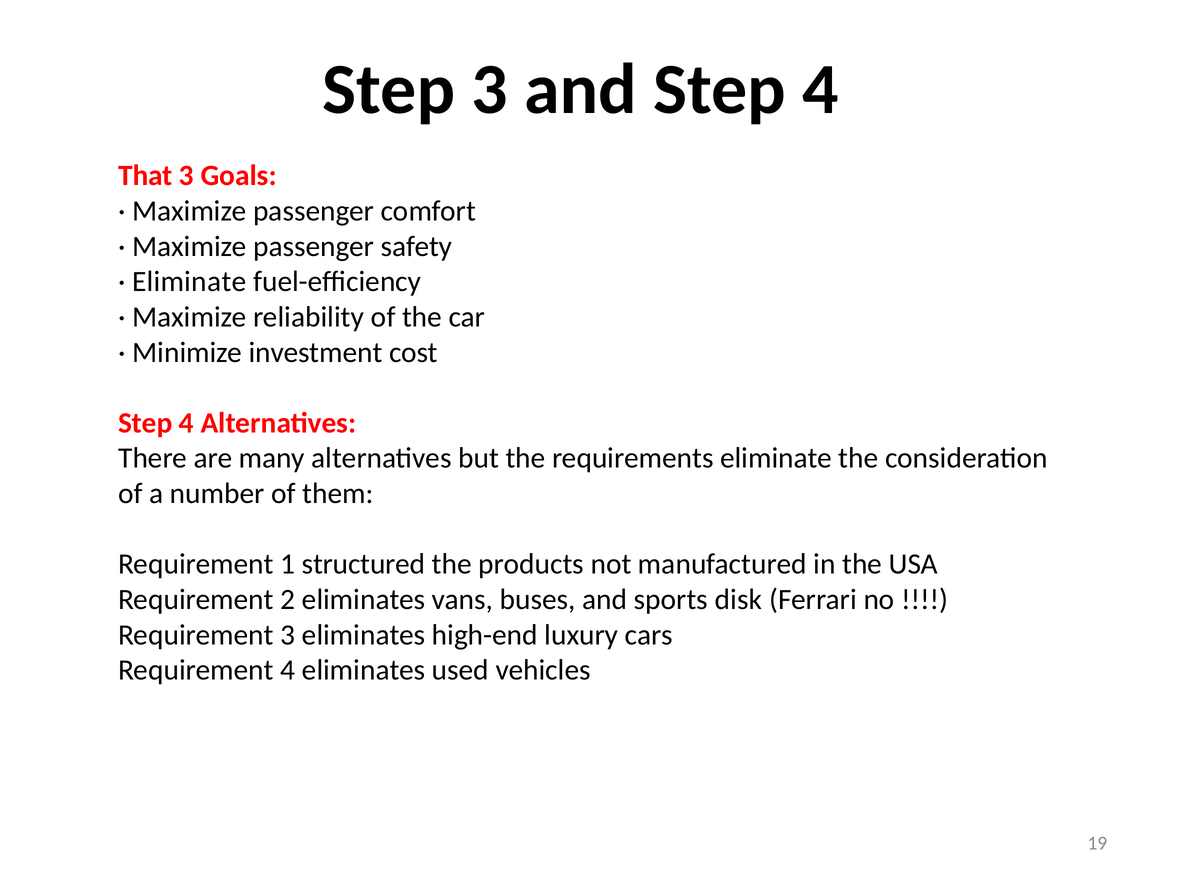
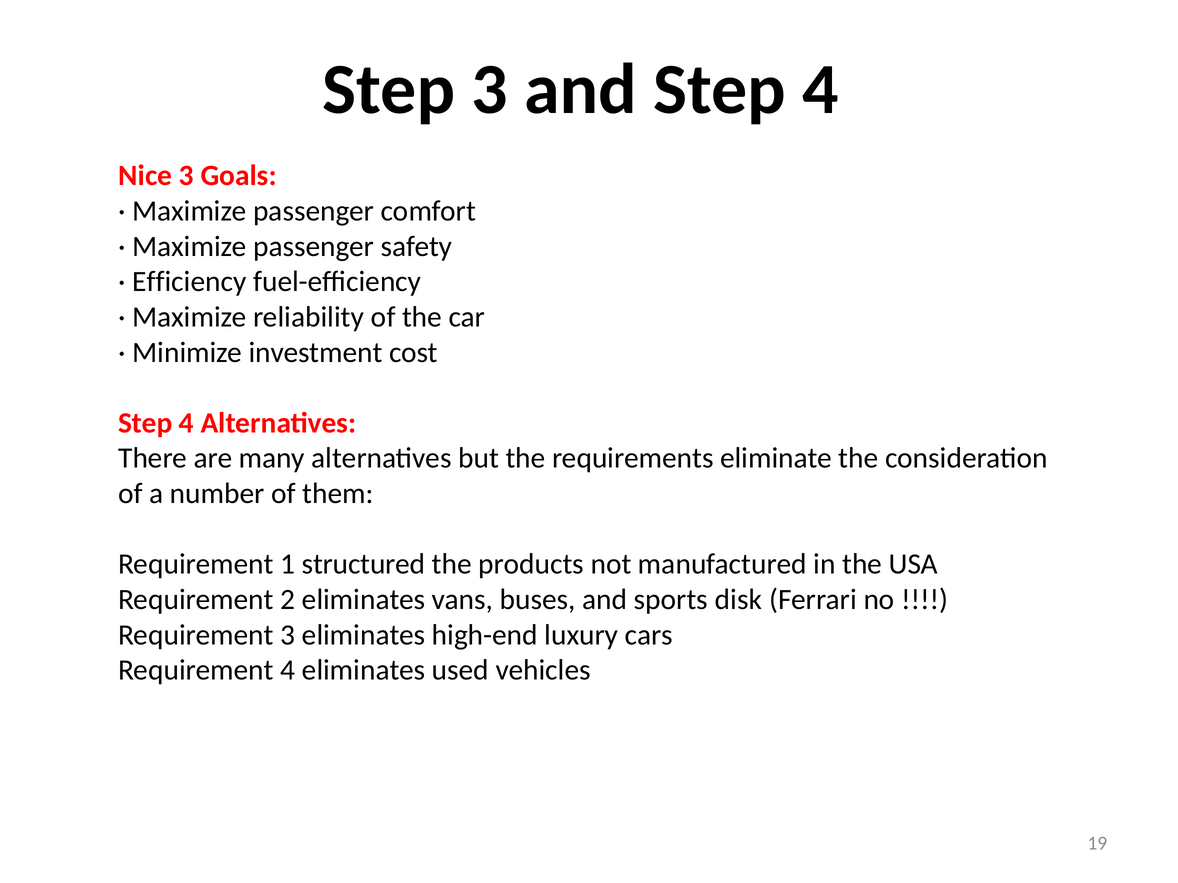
That: That -> Nice
Eliminate at (189, 282): Eliminate -> Efficiency
